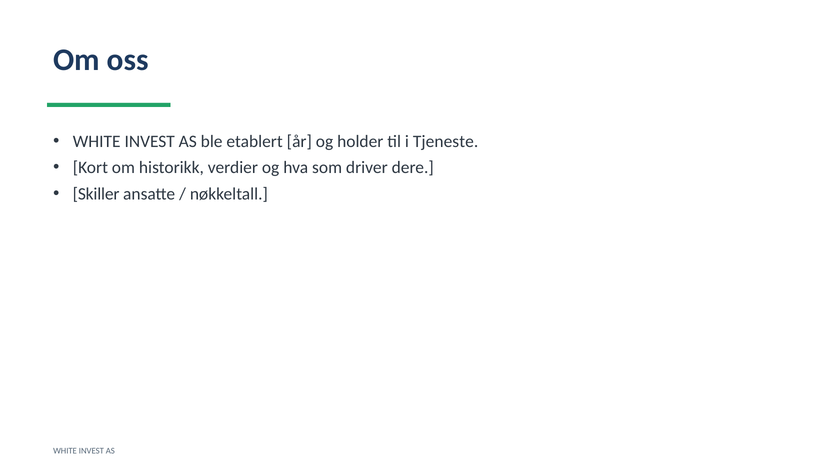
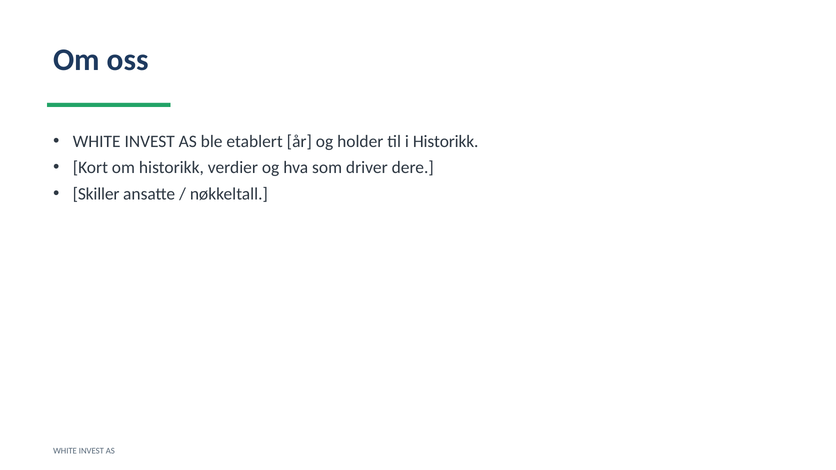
i Tjeneste: Tjeneste -> Historikk
